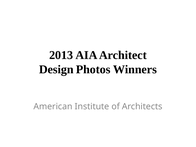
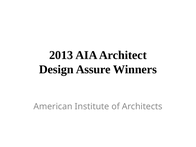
Photos: Photos -> Assure
